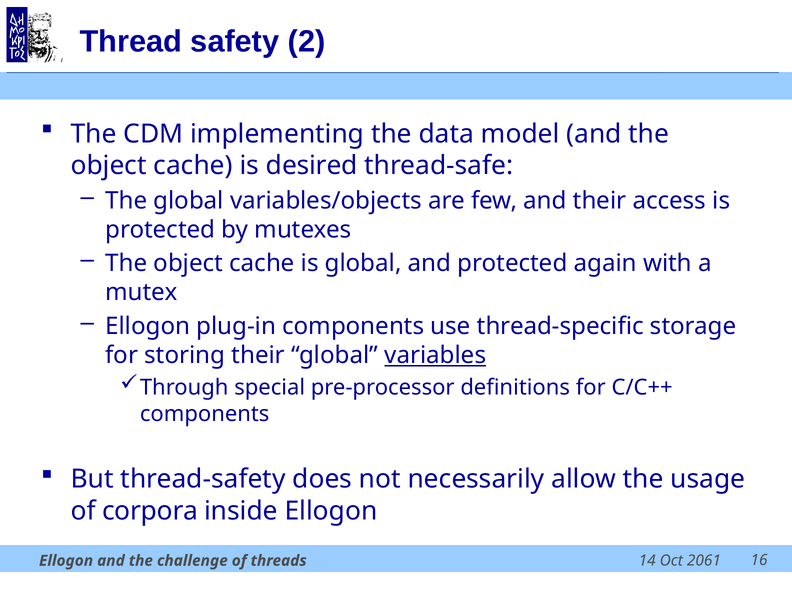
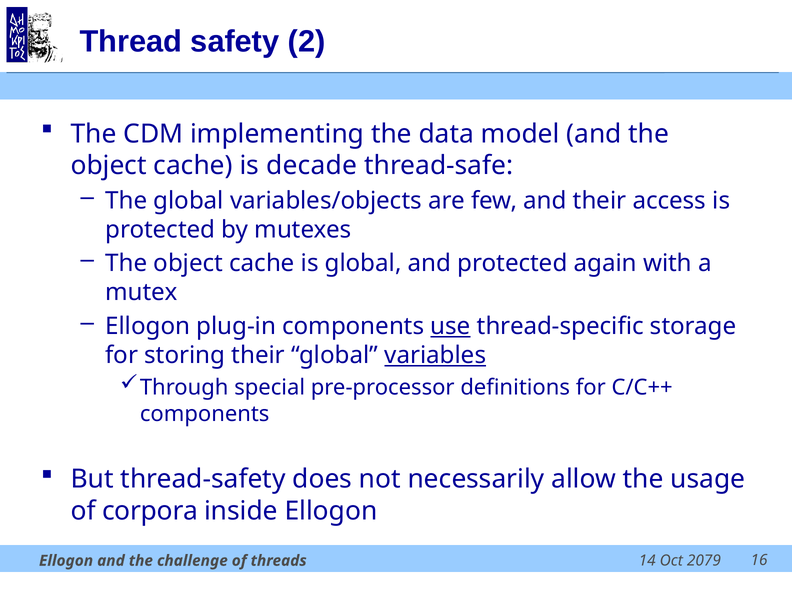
desired: desired -> decade
use underline: none -> present
2061: 2061 -> 2079
